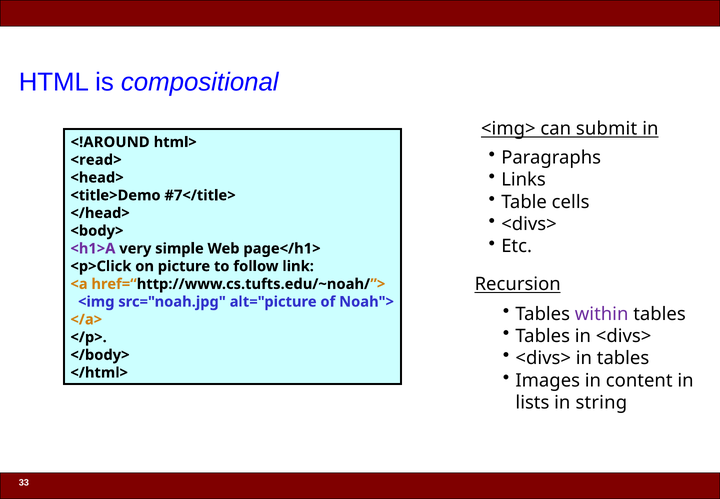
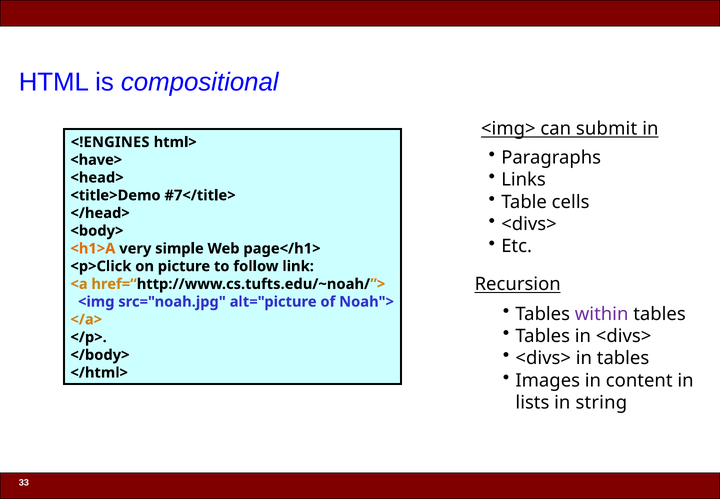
<!AROUND: <!AROUND -> <!ENGINES
<read>: <read> -> <have>
<h1>A colour: purple -> orange
